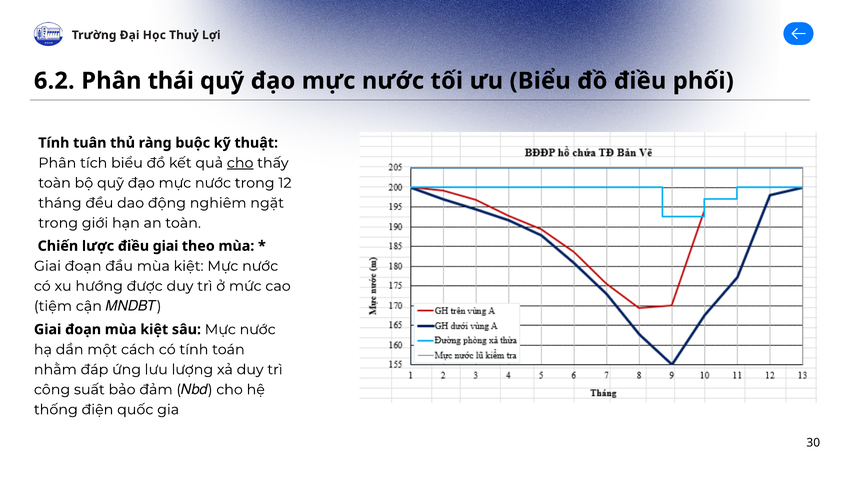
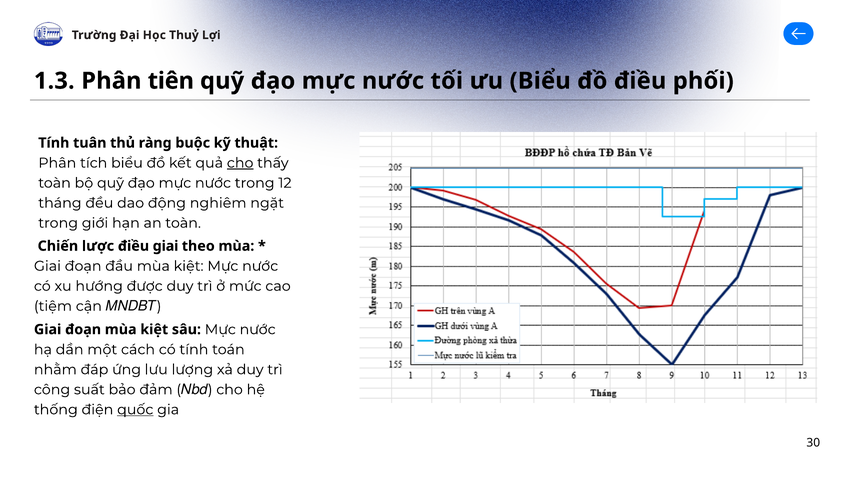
6.2: 6.2 -> 1.3
thái: thái -> tiên
quốc underline: none -> present
